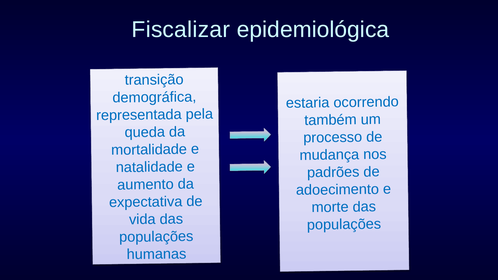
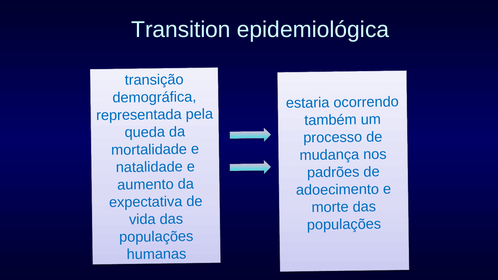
Fiscalizar: Fiscalizar -> Transition
